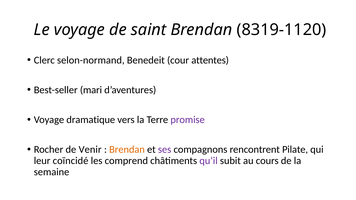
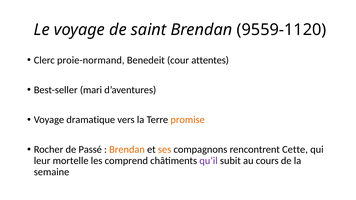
8319-1120: 8319-1120 -> 9559-1120
selon-normand: selon-normand -> proie-normand
promise colour: purple -> orange
Venir: Venir -> Passé
ses colour: purple -> orange
Pilate: Pilate -> Cette
coïncidé: coïncidé -> mortelle
